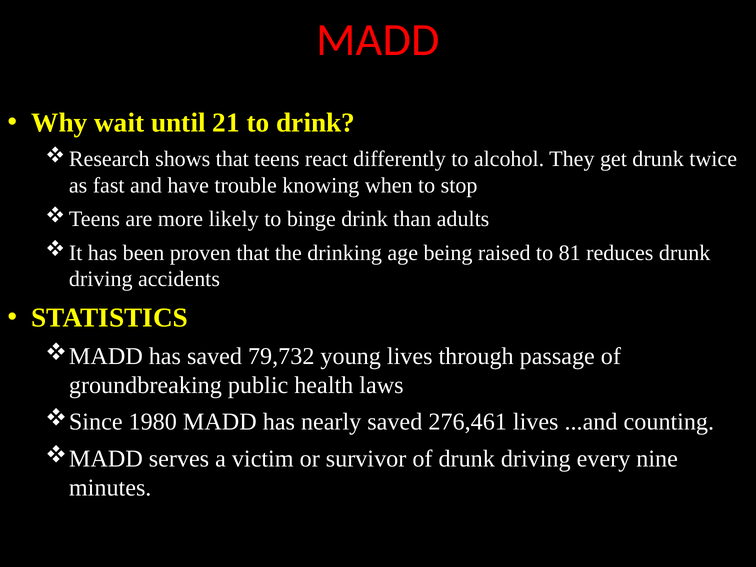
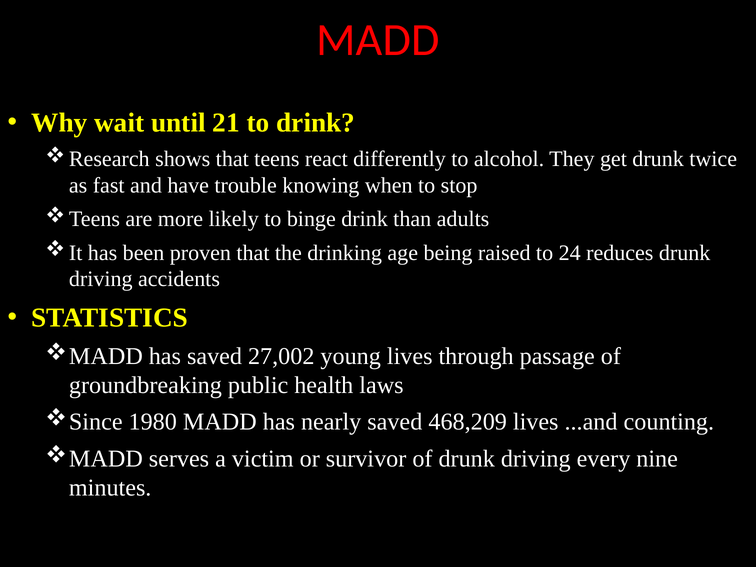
81: 81 -> 24
79,732: 79,732 -> 27,002
276,461: 276,461 -> 468,209
